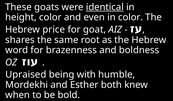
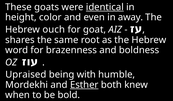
in color: color -> away
price: price -> ouch
Esther underline: none -> present
